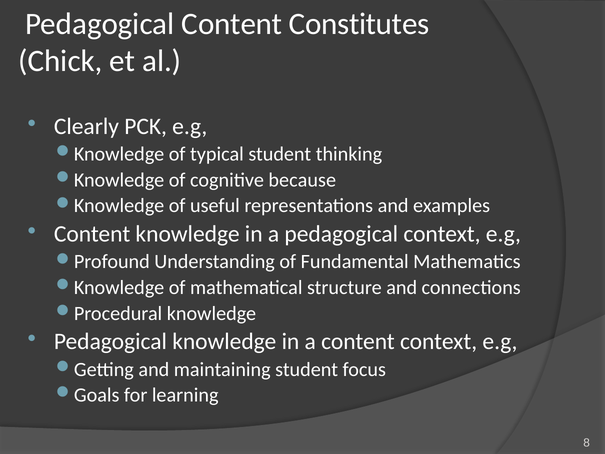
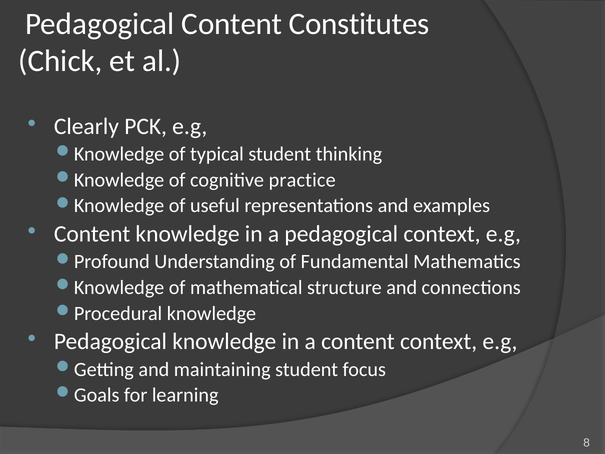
because: because -> practice
